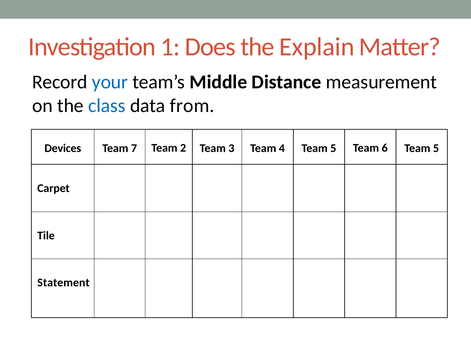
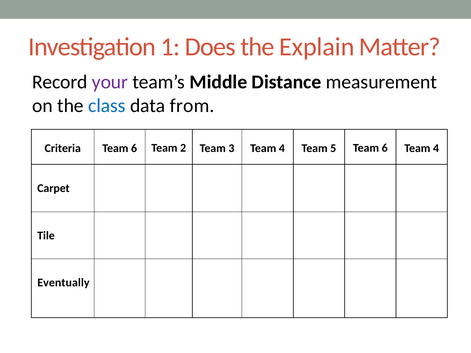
your colour: blue -> purple
Devices: Devices -> Criteria
7 at (134, 148): 7 -> 6
6 Team 5: 5 -> 4
Statement: Statement -> Eventually
